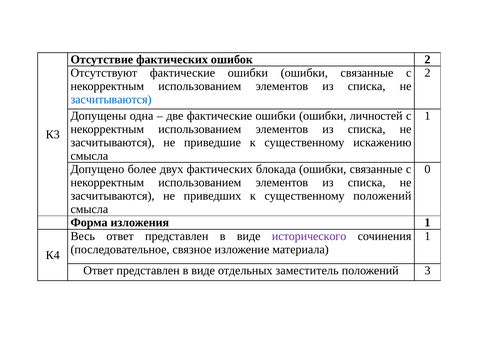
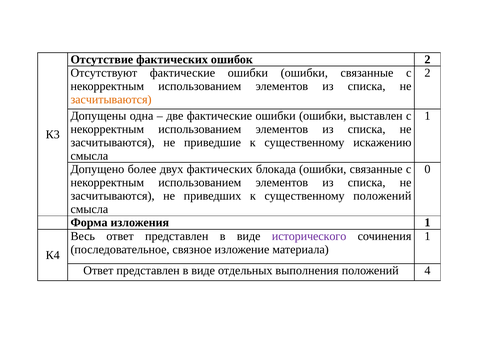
засчитываются at (111, 99) colour: blue -> orange
личностей: личностей -> выставлен
заместитель: заместитель -> выполнения
3: 3 -> 4
